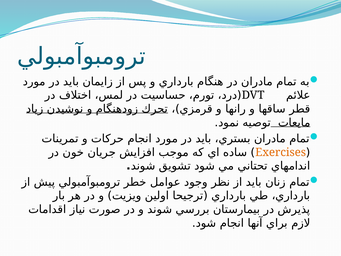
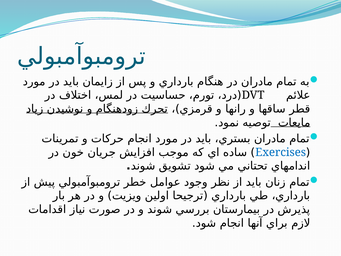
Exercises colour: orange -> blue
